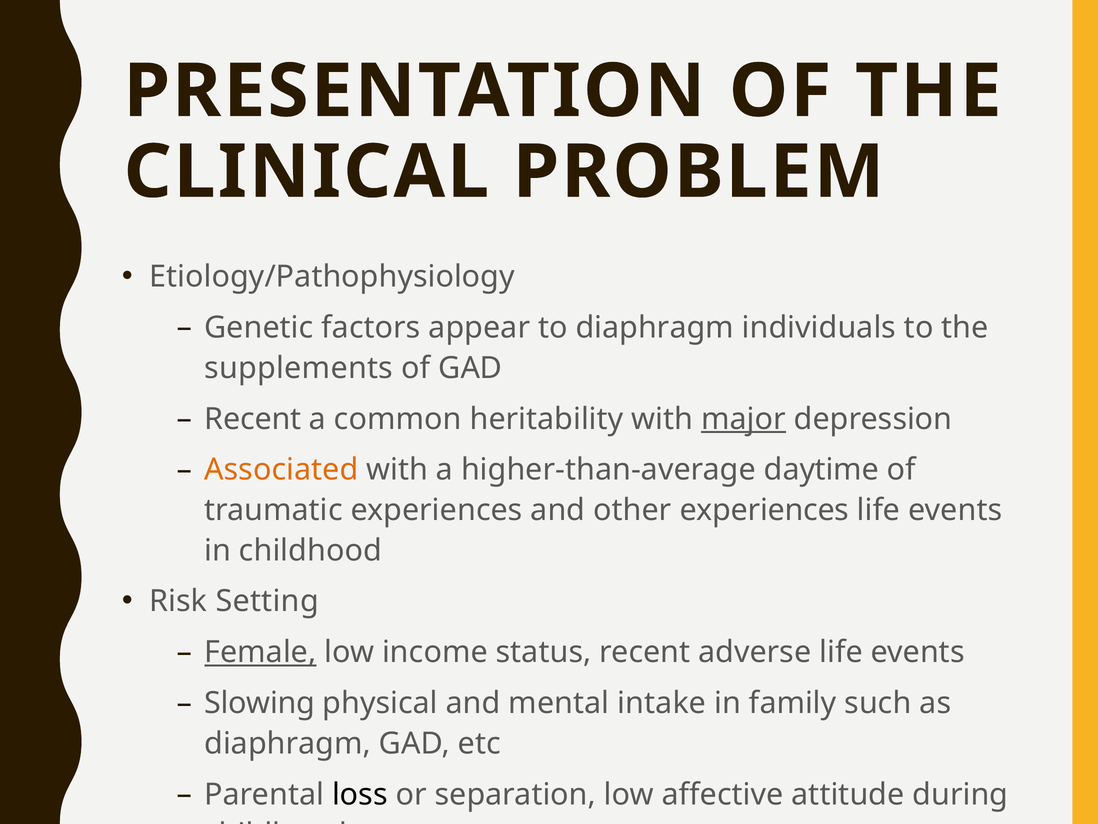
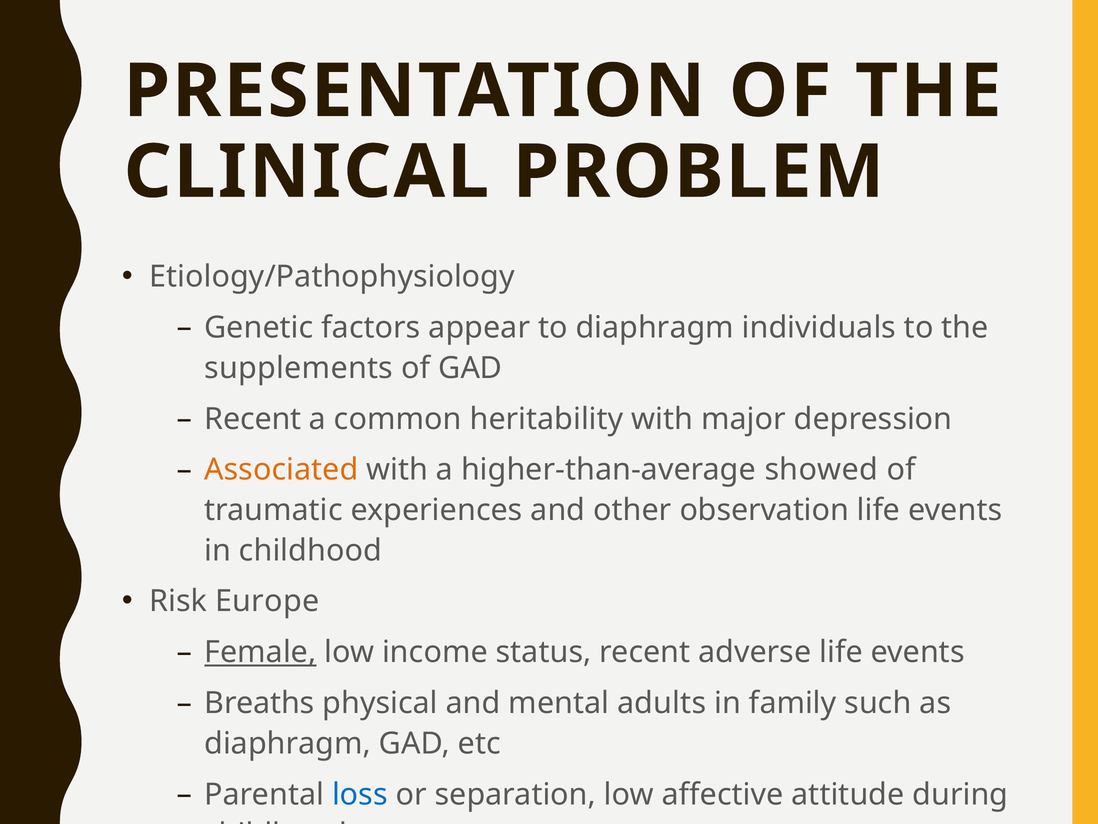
major underline: present -> none
daytime: daytime -> showed
other experiences: experiences -> observation
Setting: Setting -> Europe
Slowing: Slowing -> Breaths
intake: intake -> adults
loss colour: black -> blue
